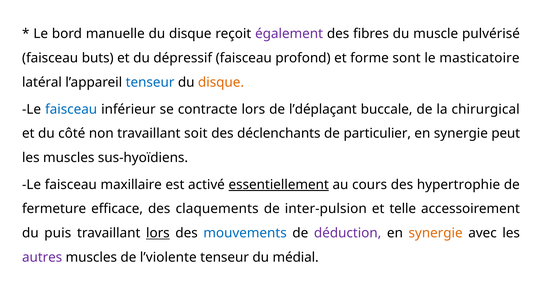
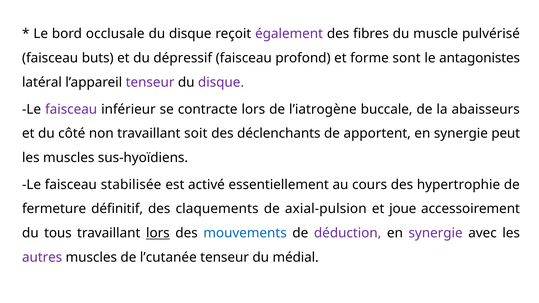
manuelle: manuelle -> occlusale
masticatoire: masticatoire -> antagonistes
tenseur at (150, 82) colour: blue -> purple
disque at (221, 82) colour: orange -> purple
faisceau at (71, 109) colour: blue -> purple
l’déplaçant: l’déplaçant -> l’iatrogène
chirurgical: chirurgical -> abaisseurs
particulier: particulier -> apportent
maxillaire: maxillaire -> stabilisée
essentiellement underline: present -> none
efficace: efficace -> définitif
inter-pulsion: inter-pulsion -> axial-pulsion
telle: telle -> joue
puis: puis -> tous
synergie at (436, 233) colour: orange -> purple
l’violente: l’violente -> l’cutanée
